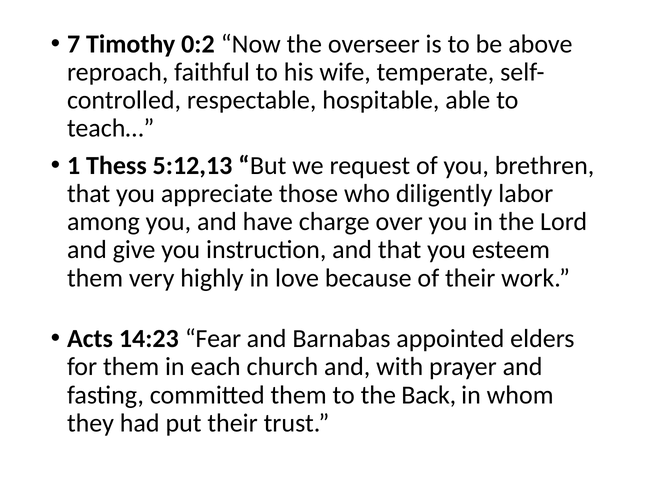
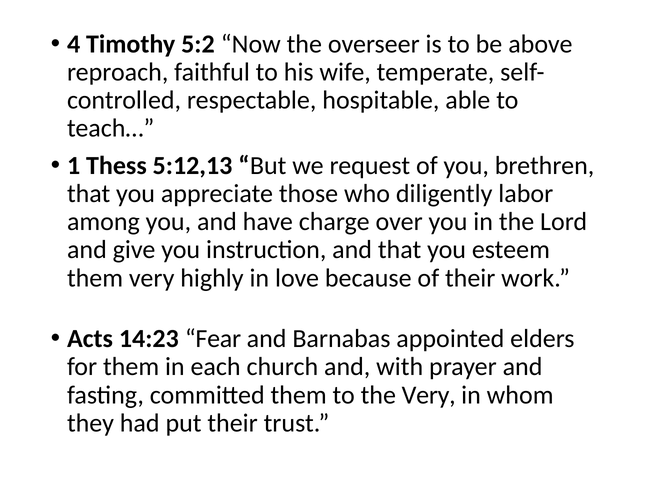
7: 7 -> 4
0:2: 0:2 -> 5:2
the Back: Back -> Very
